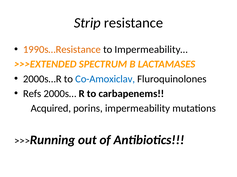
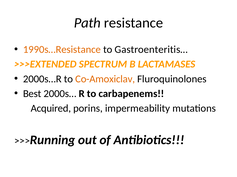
Strip: Strip -> Path
Impermeability…: Impermeability… -> Gastroenteritis…
Co-Amoxiclav colour: blue -> orange
Refs: Refs -> Best
